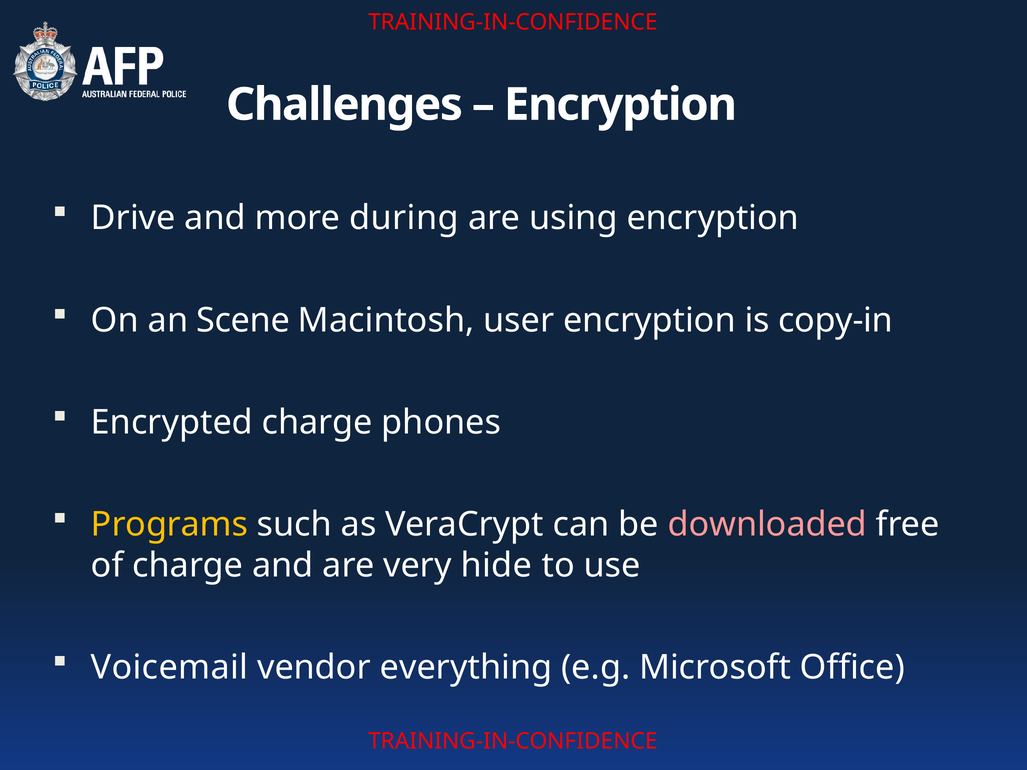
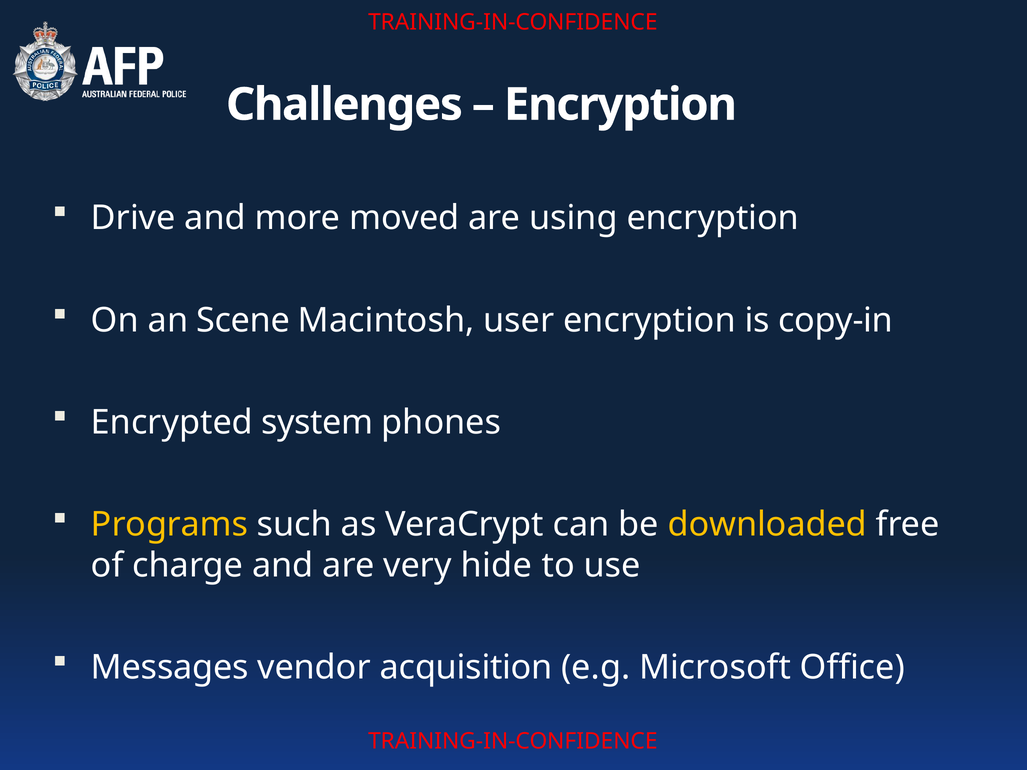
during: during -> moved
Encrypted charge: charge -> system
downloaded colour: pink -> yellow
Voicemail: Voicemail -> Messages
everything: everything -> acquisition
